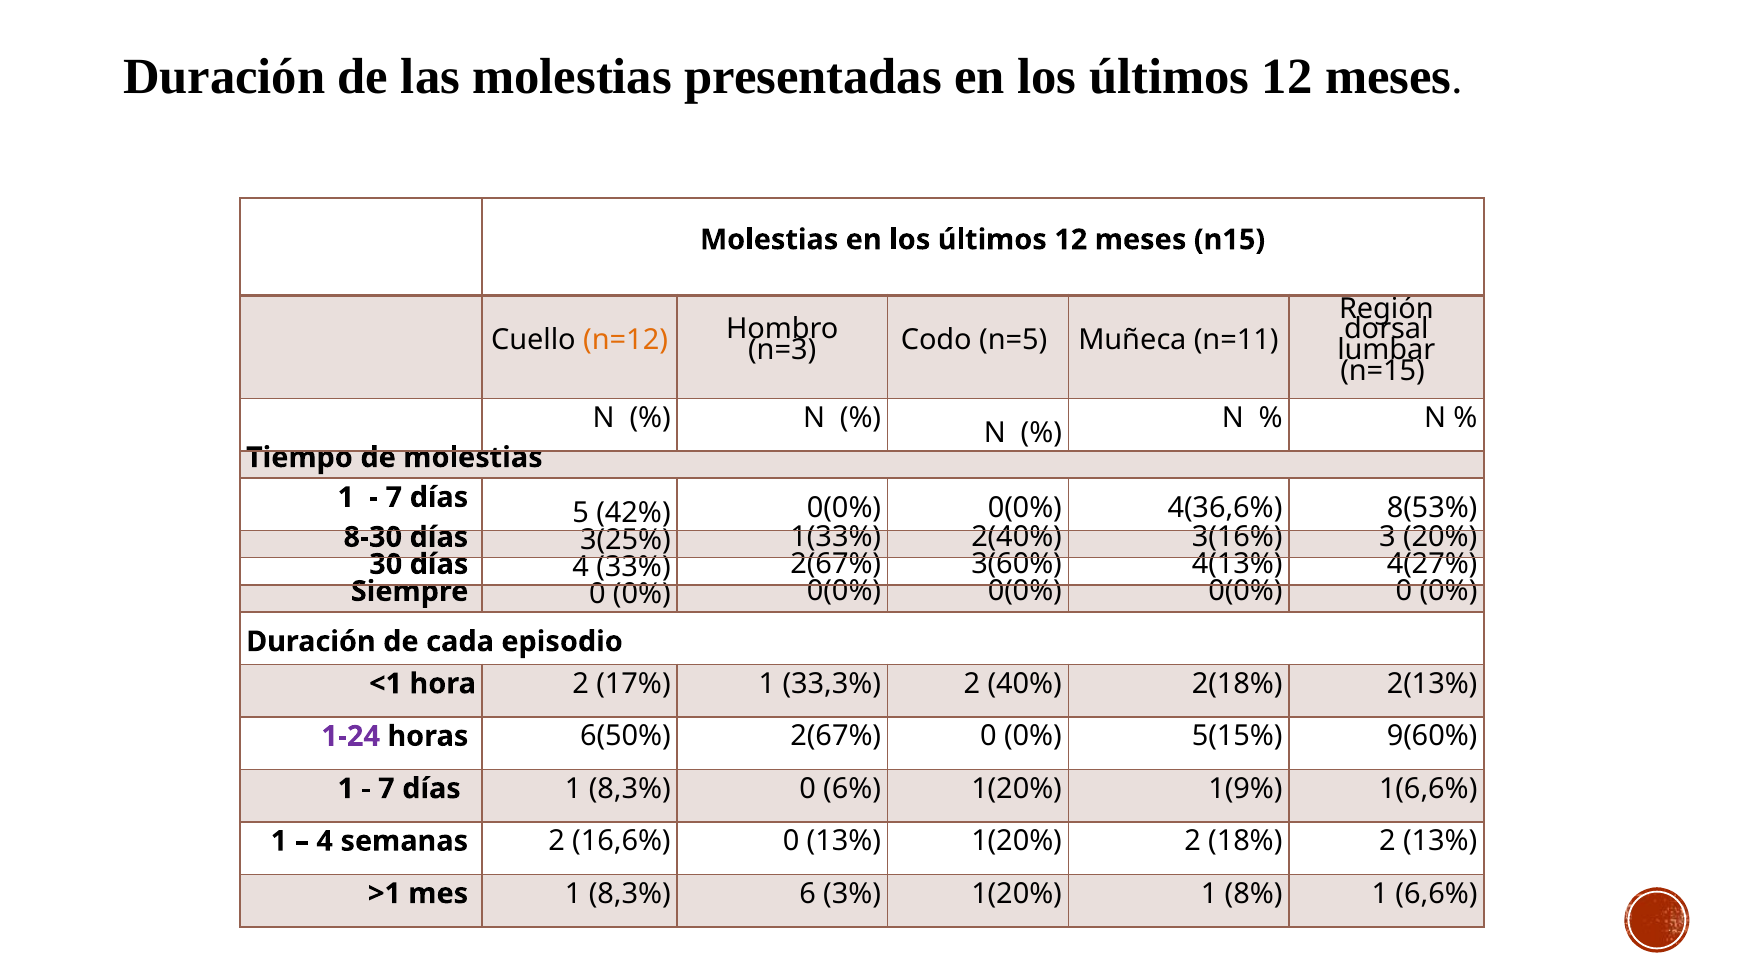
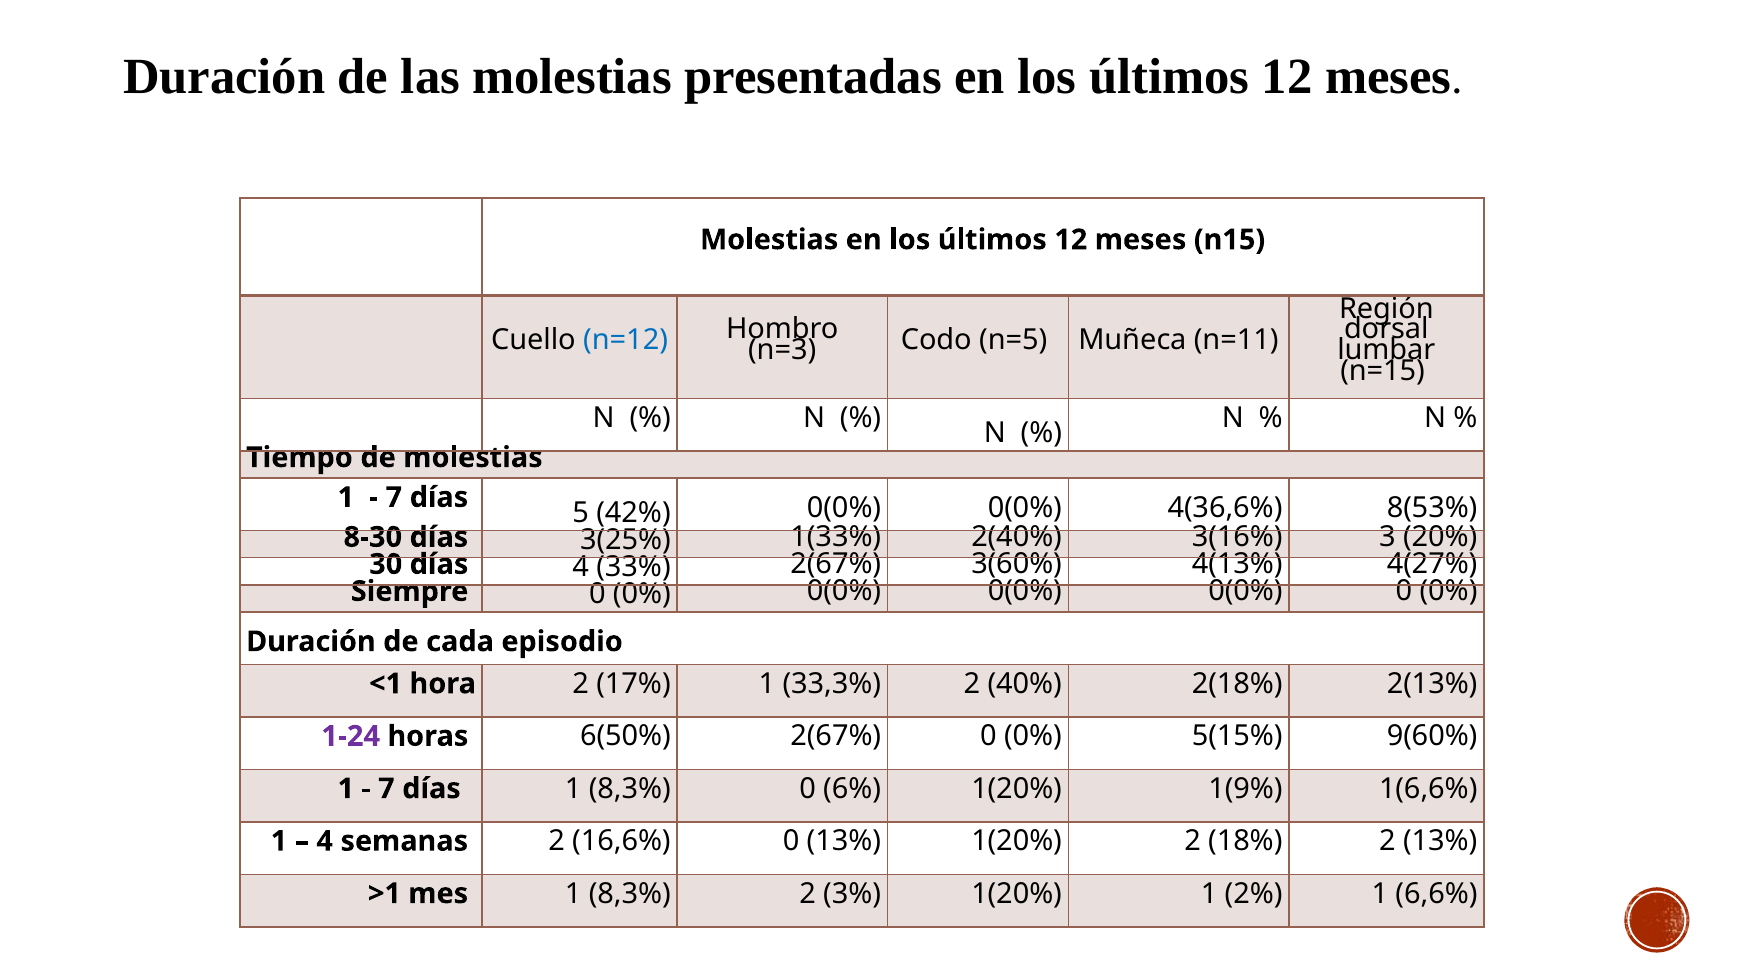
n=12 colour: orange -> blue
8,3% 6: 6 -> 2
8%: 8% -> 2%
